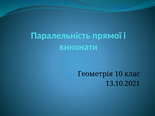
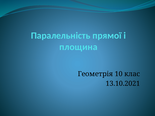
виконати: виконати -> площина
